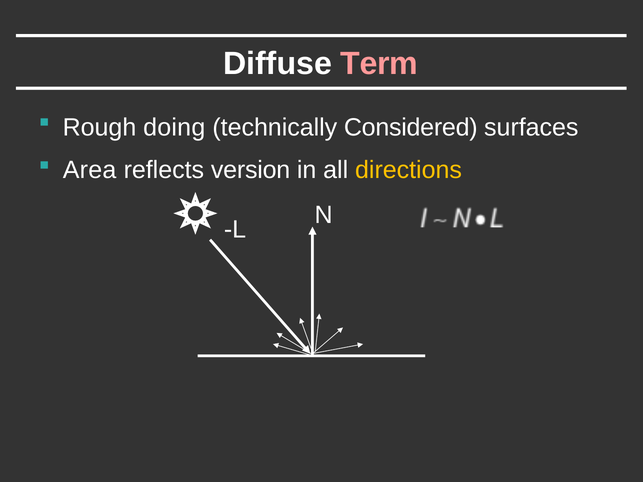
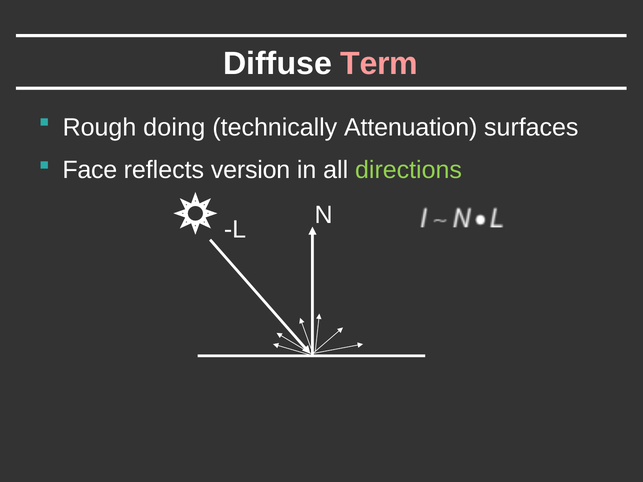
Considered: Considered -> Attenuation
Area: Area -> Face
directions colour: yellow -> light green
